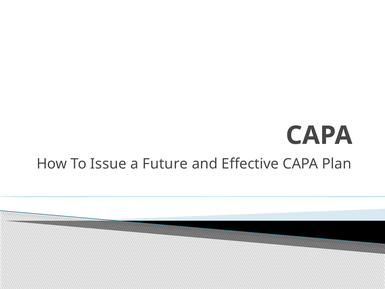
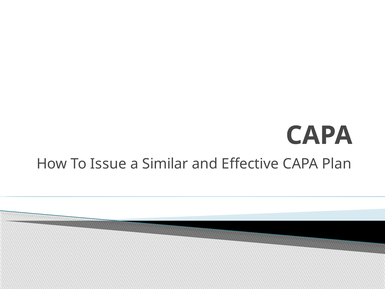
Future: Future -> Similar
